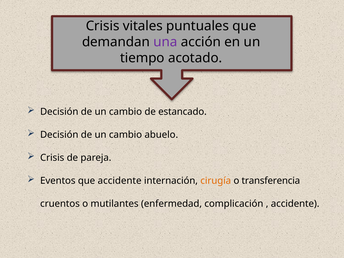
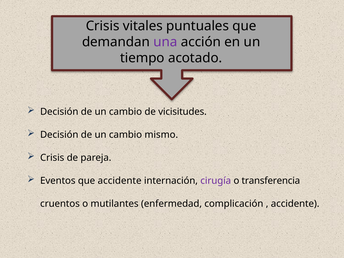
estancado: estancado -> vicisitudes
abuelo: abuelo -> mismo
cirugía colour: orange -> purple
